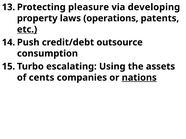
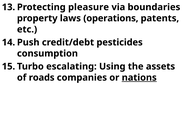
developing: developing -> boundaries
etc underline: present -> none
outsource: outsource -> pesticides
cents: cents -> roads
